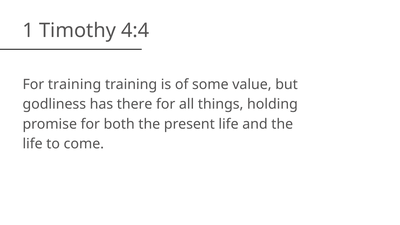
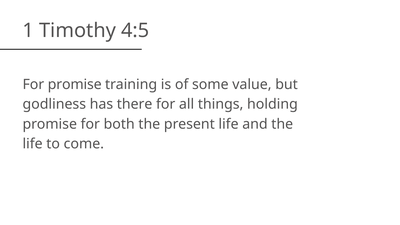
4:4: 4:4 -> 4:5
For training: training -> promise
